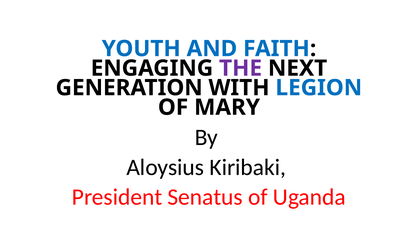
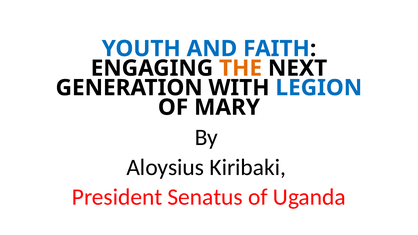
THE colour: purple -> orange
